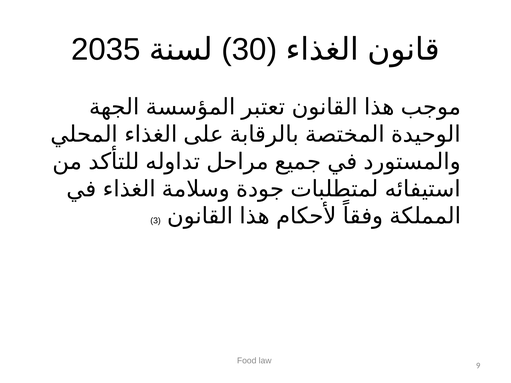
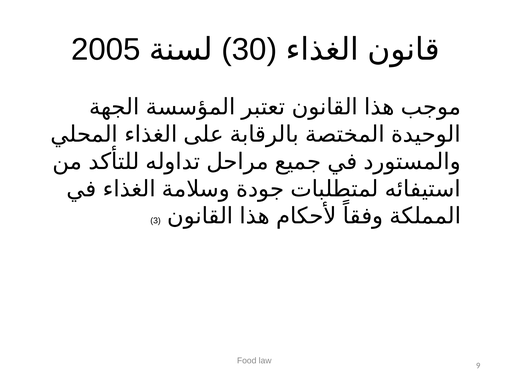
2035: 2035 -> 2005
